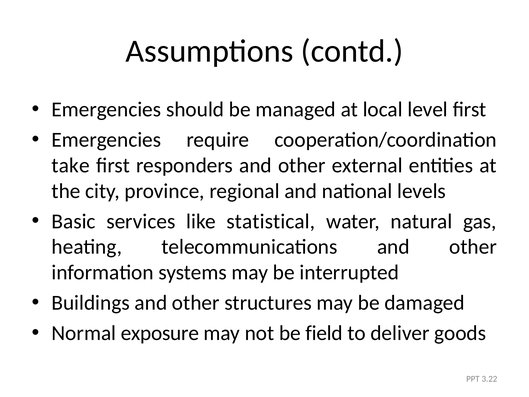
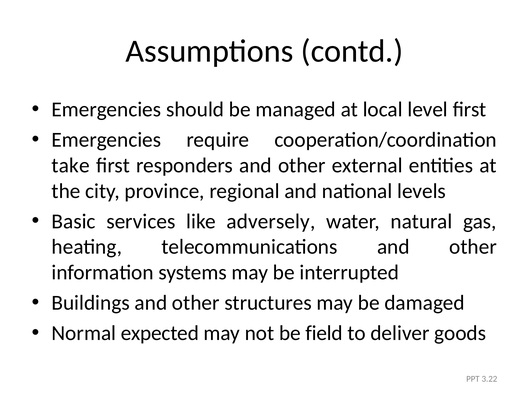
statistical: statistical -> adversely
exposure: exposure -> expected
